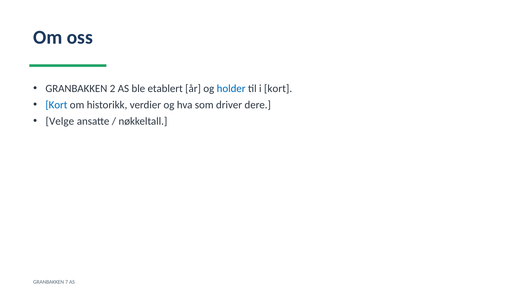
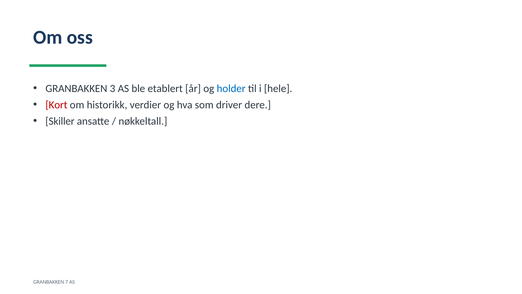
2: 2 -> 3
i kort: kort -> hele
Kort at (56, 105) colour: blue -> red
Velge: Velge -> Skiller
